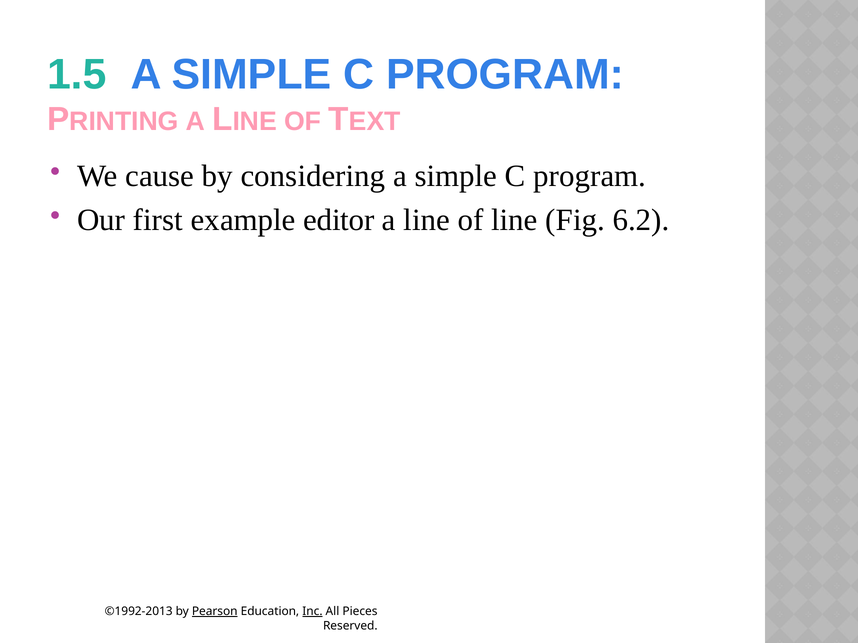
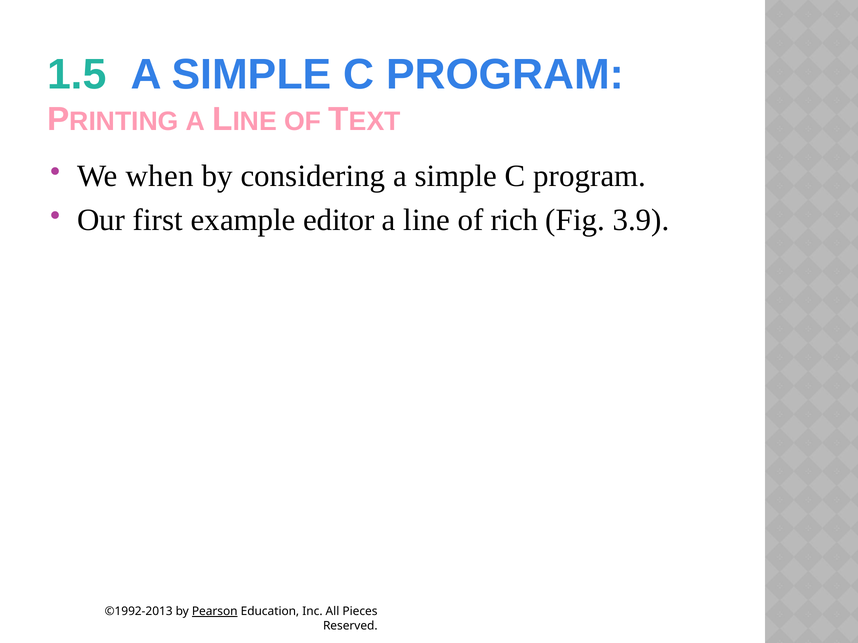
cause: cause -> when
of line: line -> rich
6.2: 6.2 -> 3.9
Inc underline: present -> none
